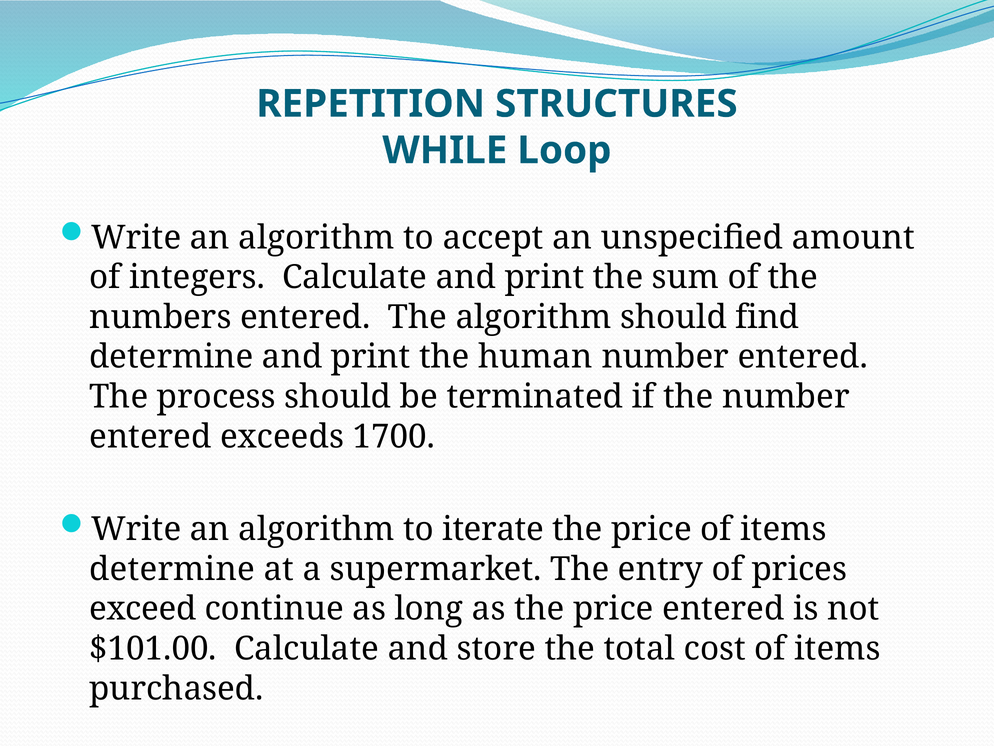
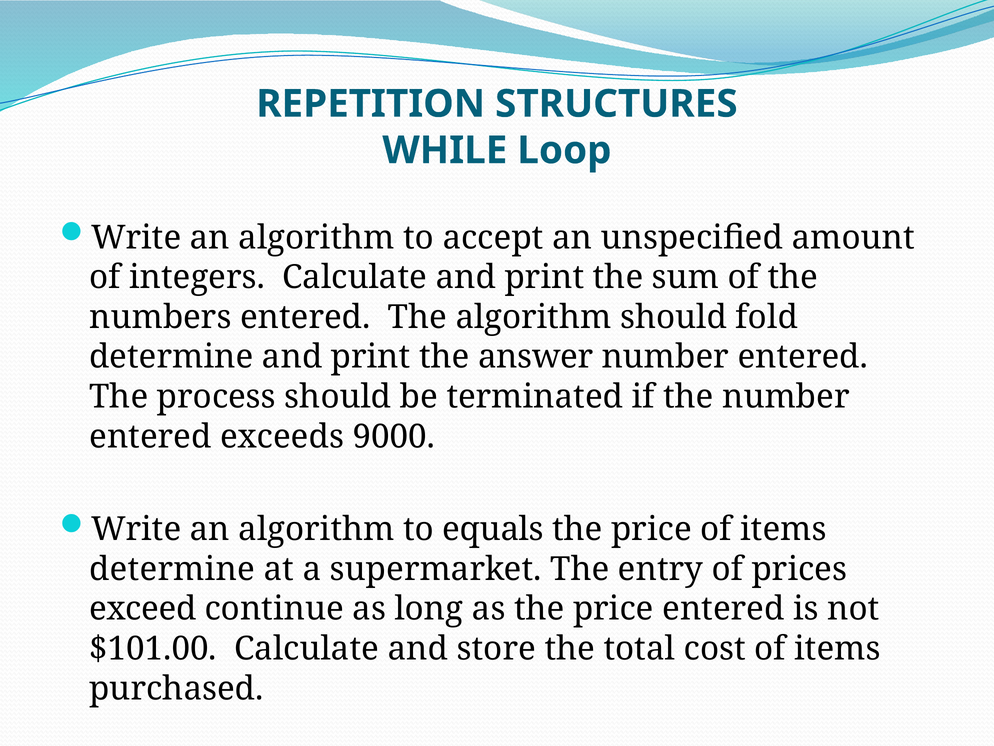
find: find -> fold
human: human -> answer
1700: 1700 -> 9000
iterate: iterate -> equals
